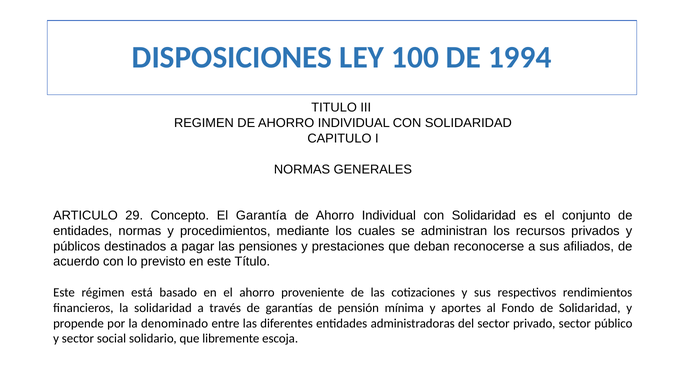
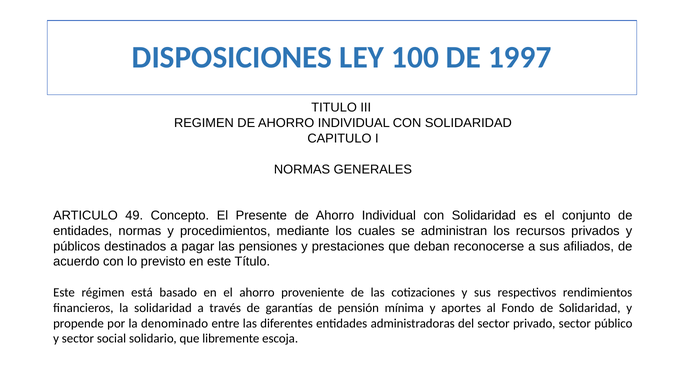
1994: 1994 -> 1997
29: 29 -> 49
Garantía: Garantía -> Presente
